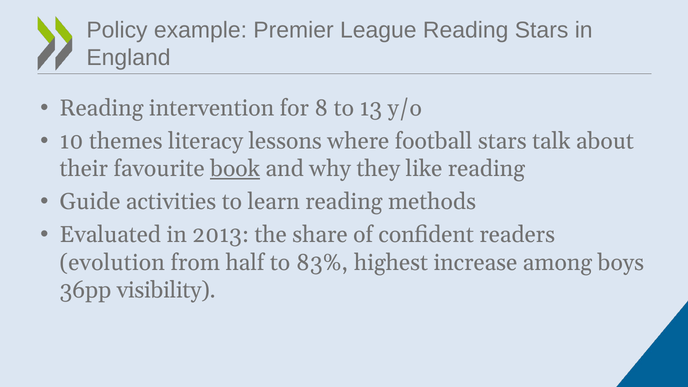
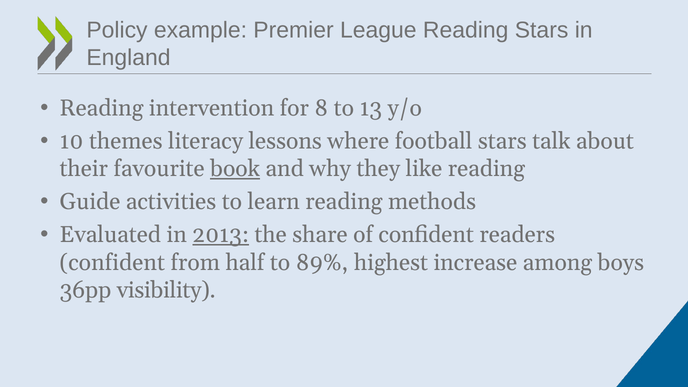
2013 underline: none -> present
evolution at (112, 262): evolution -> confident
83%: 83% -> 89%
